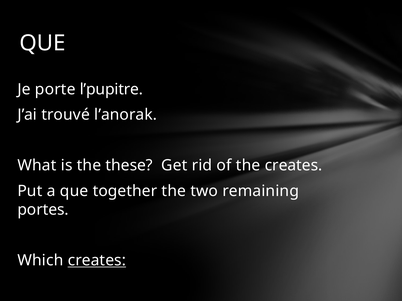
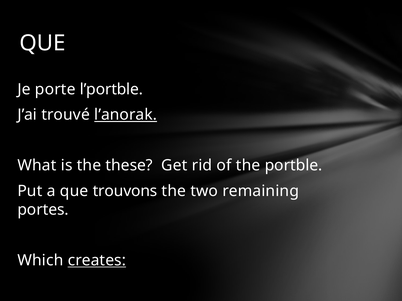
l’pupitre: l’pupitre -> l’portble
l’anorak underline: none -> present
the creates: creates -> portble
together: together -> trouvons
